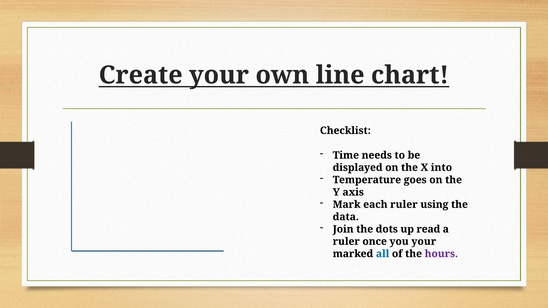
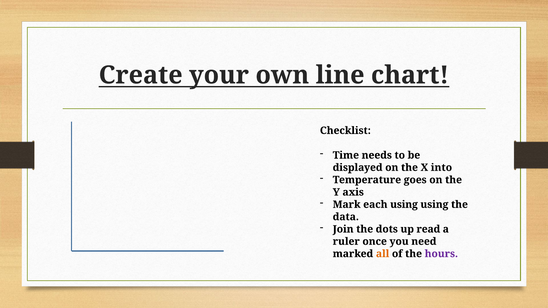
each ruler: ruler -> using
you your: your -> need
all colour: blue -> orange
